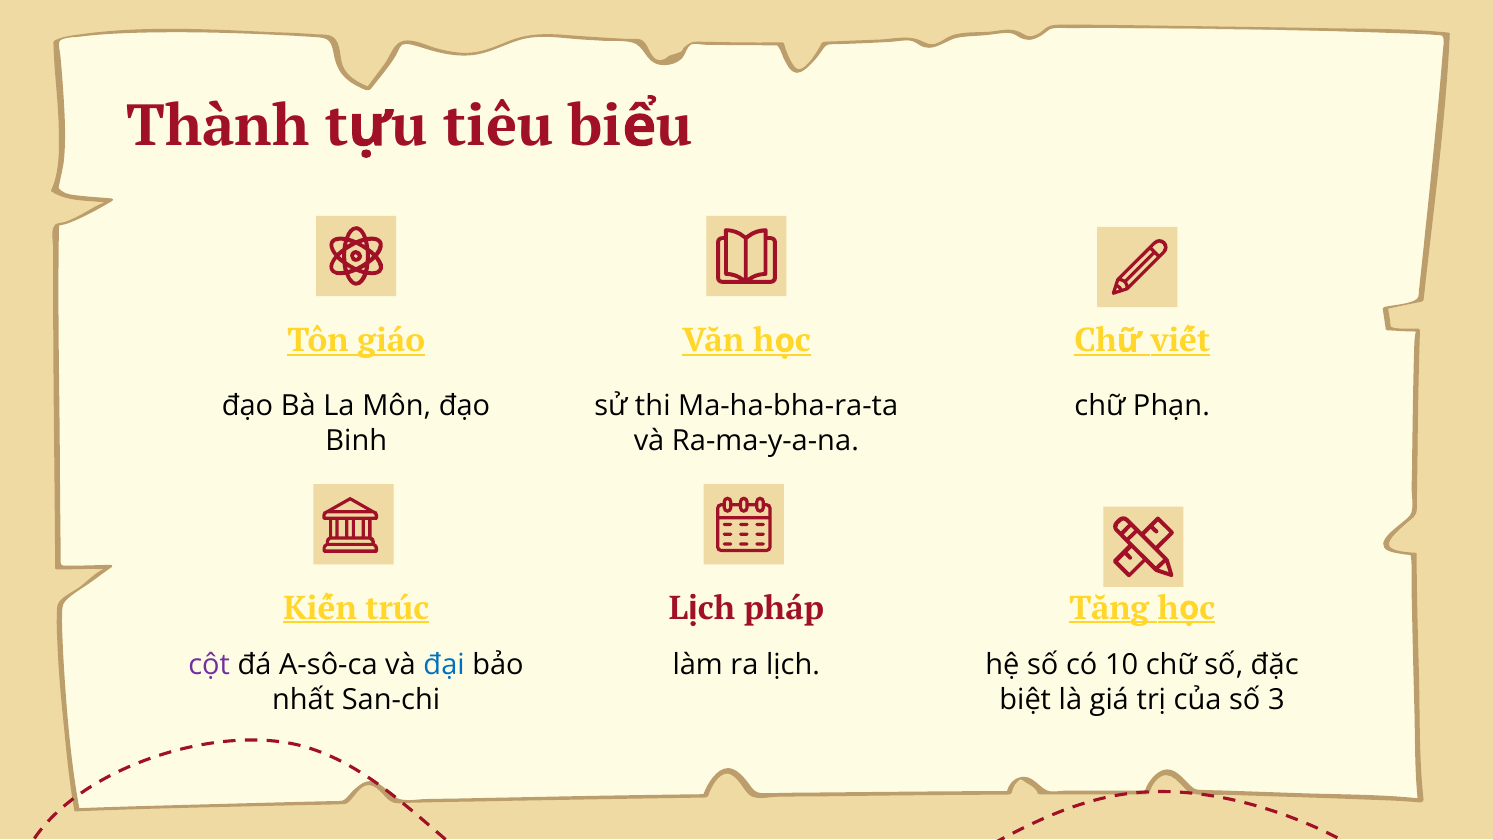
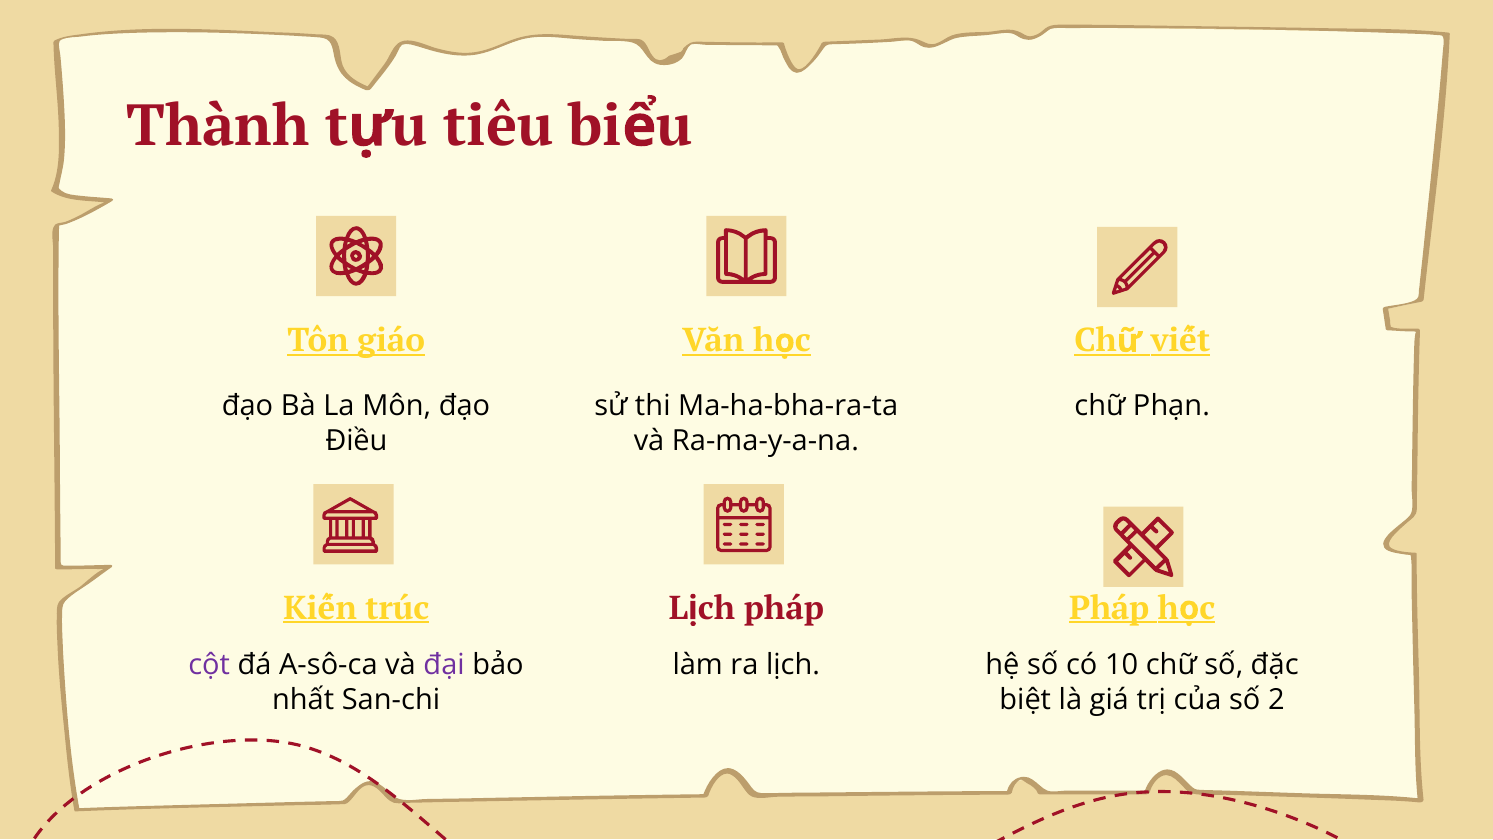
Binh: Binh -> Điều
Tăng at (1109, 608): Tăng -> Pháp
đại colour: blue -> purple
3: 3 -> 2
